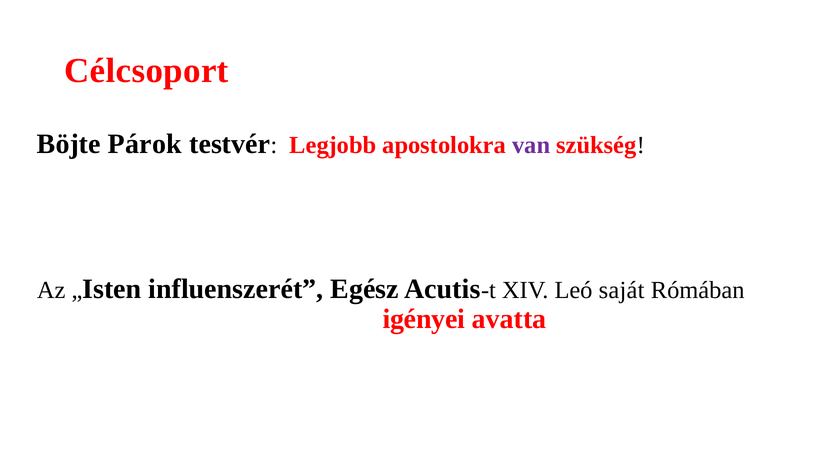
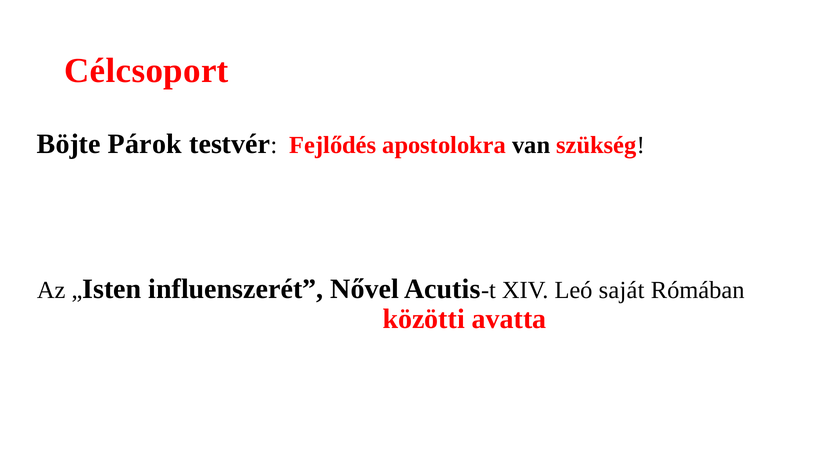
Legjobb: Legjobb -> Fejlődés
van colour: purple -> black
Egész: Egész -> Nővel
igényei: igényei -> közötti
